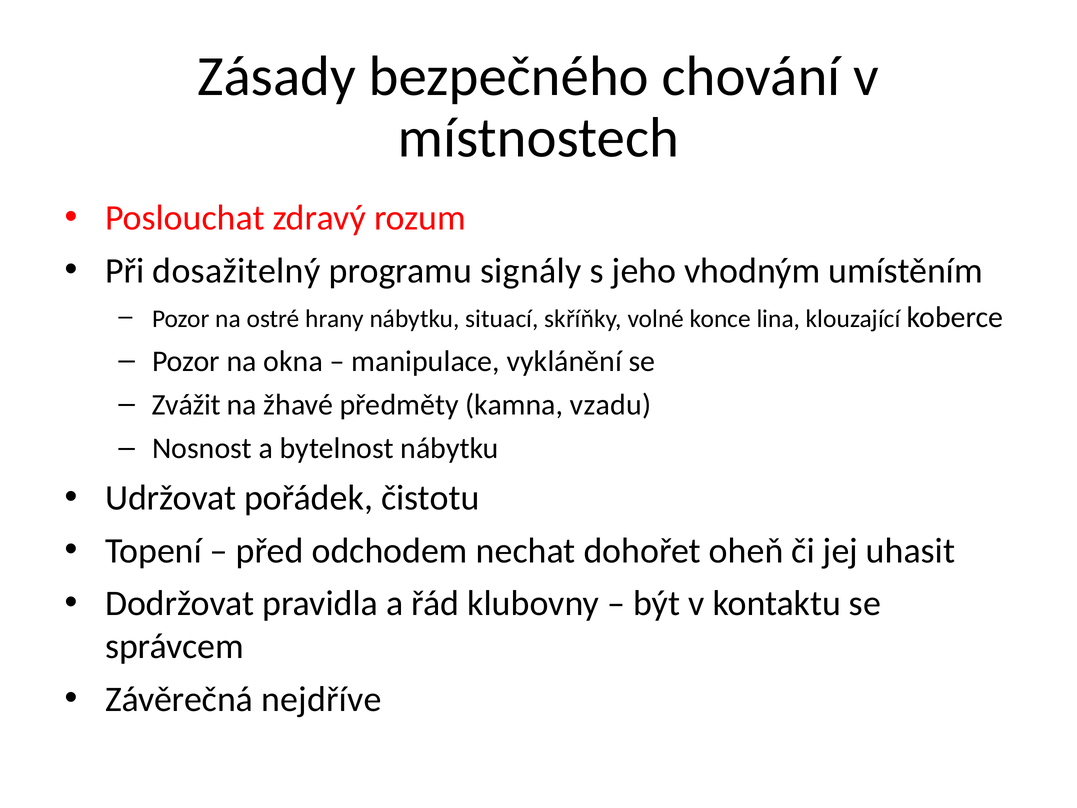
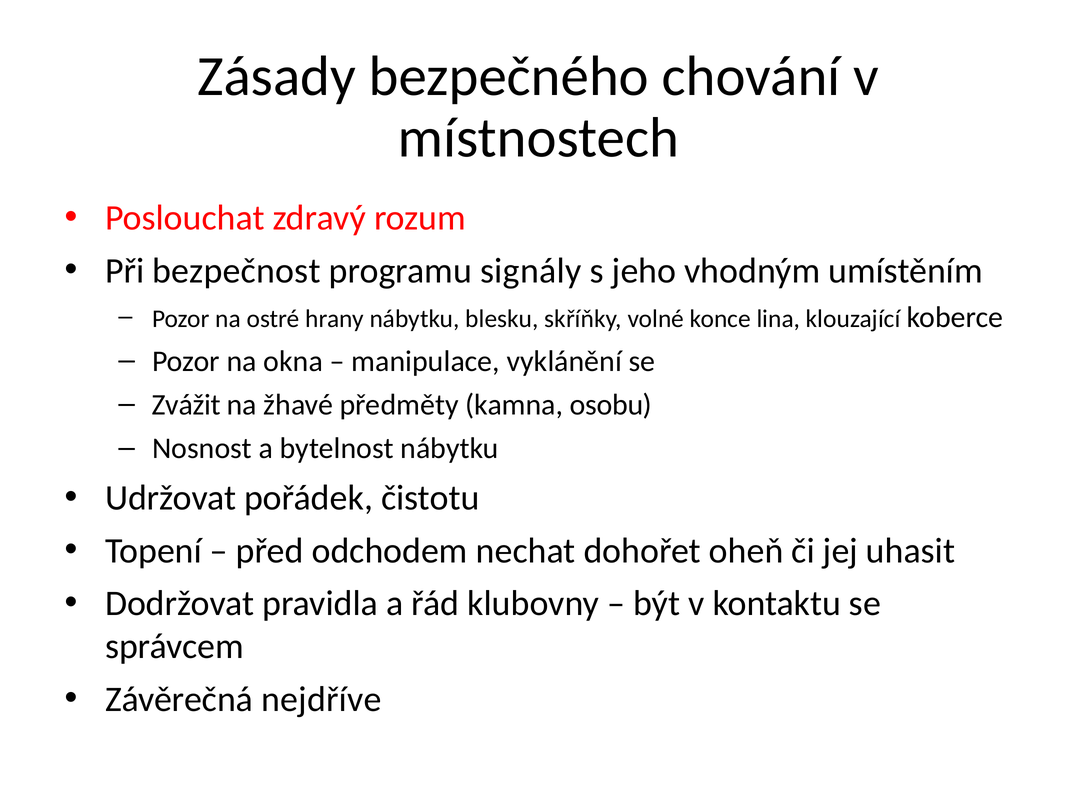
dosažitelný: dosažitelný -> bezpečnost
situací: situací -> blesku
vzadu: vzadu -> osobu
